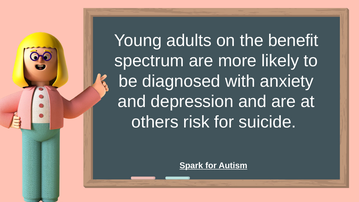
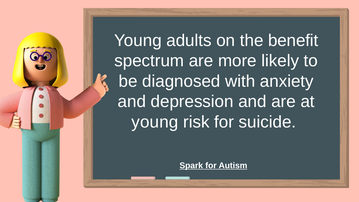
others at (155, 122): others -> young
